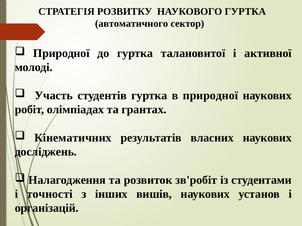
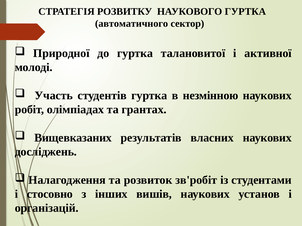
в природної: природної -> незмінною
Кінематичних: Кінематичних -> Вищевказаних
точності: точності -> стосовно
